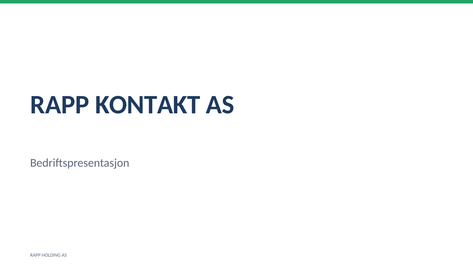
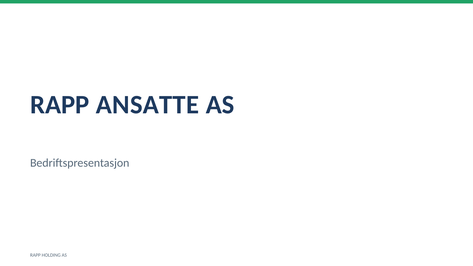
KONTAKT: KONTAKT -> ANSATTE
